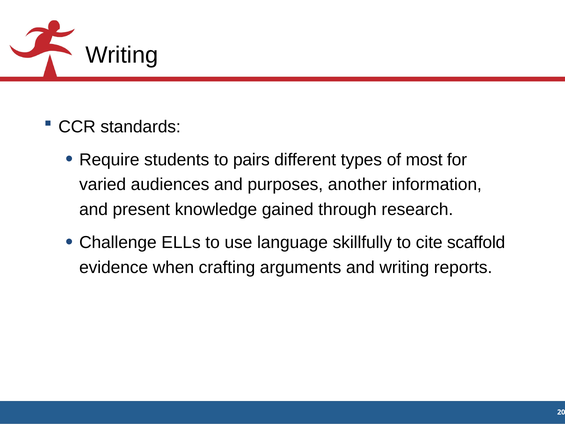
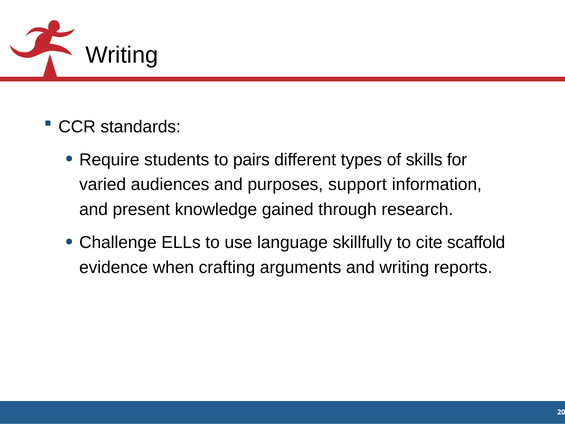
most: most -> skills
another: another -> support
